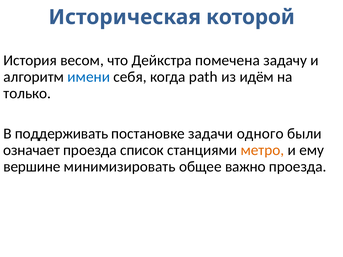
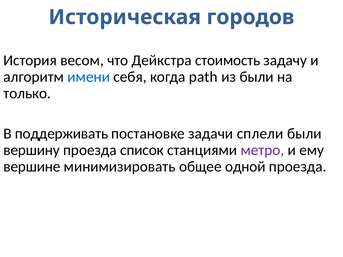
которой: которой -> городов
помечена: помечена -> стоимость
из идём: идём -> были
одного: одного -> сплели
означает: означает -> вершину
метро colour: orange -> purple
важно: важно -> одной
